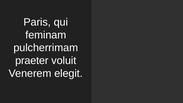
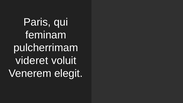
praeter: praeter -> videret
